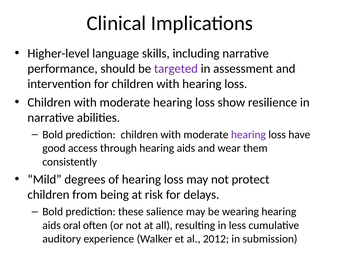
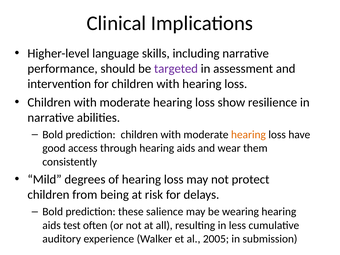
hearing at (248, 135) colour: purple -> orange
oral: oral -> test
2012: 2012 -> 2005
